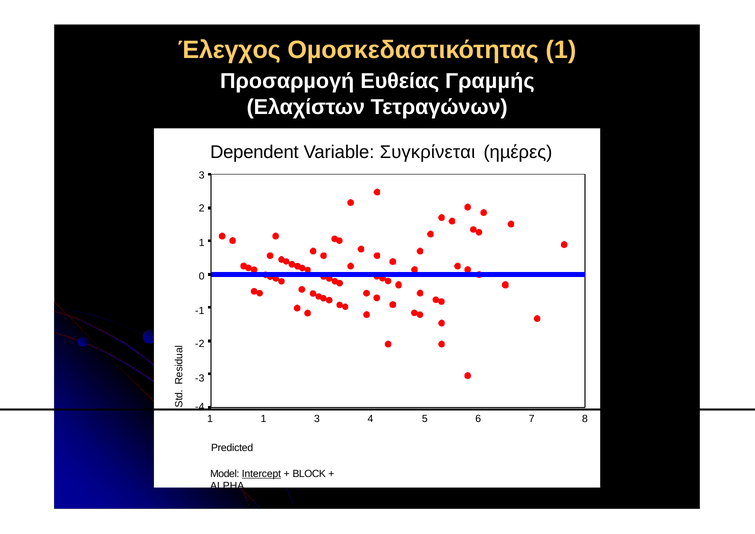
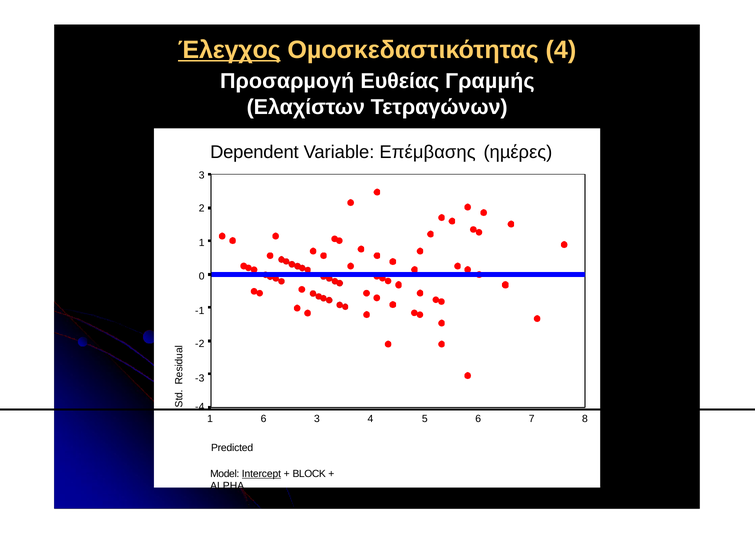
Έλεγχος underline: none -> present
Οµοσκεδαστικότητας 1: 1 -> 4
Συγκρίνεται: Συγκρίνεται -> Επέμβασης
1 1: 1 -> 6
